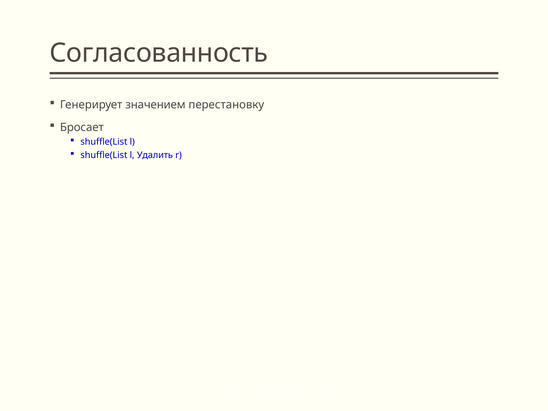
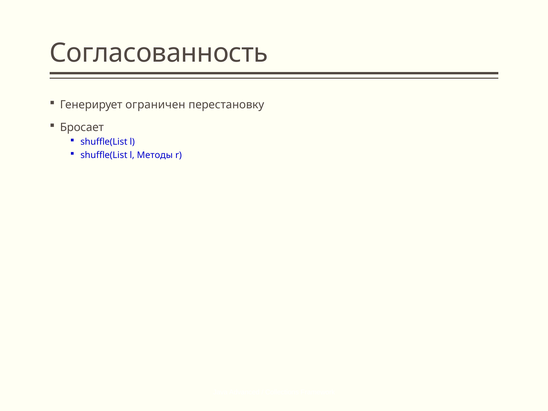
значением: значением -> ограничен
Удалить: Удалить -> Методы
